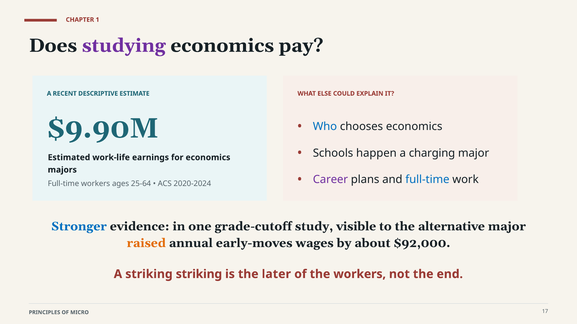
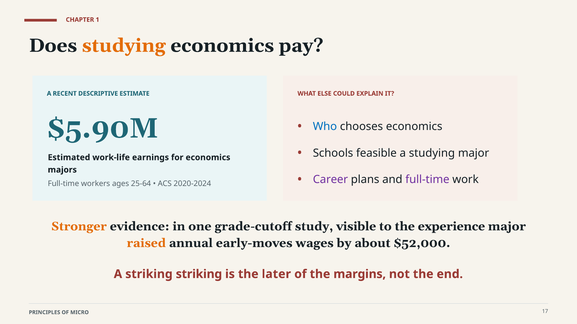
studying at (124, 46) colour: purple -> orange
$9.90M: $9.90M -> $5.90M
happen: happen -> feasible
a charging: charging -> studying
full-time at (427, 180) colour: blue -> purple
Stronger colour: blue -> orange
alternative: alternative -> experience
$92,000: $92,000 -> $52,000
the workers: workers -> margins
